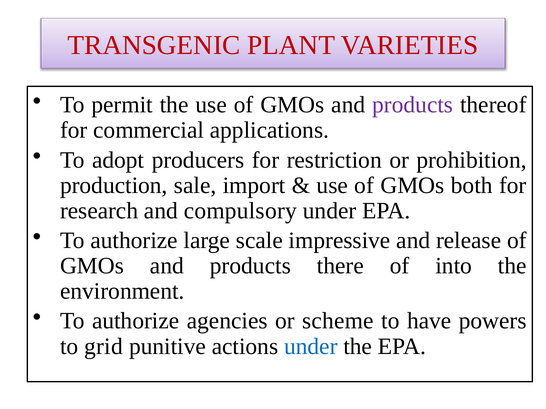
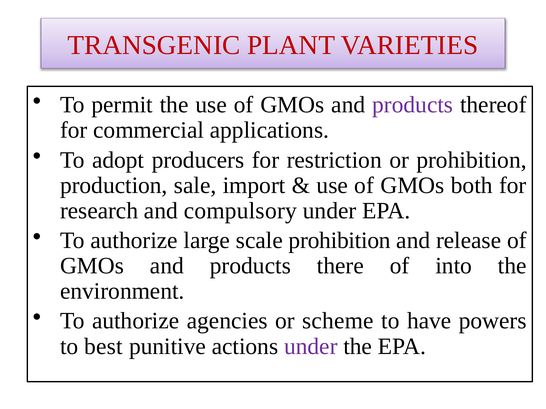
scale impressive: impressive -> prohibition
grid: grid -> best
under at (311, 347) colour: blue -> purple
